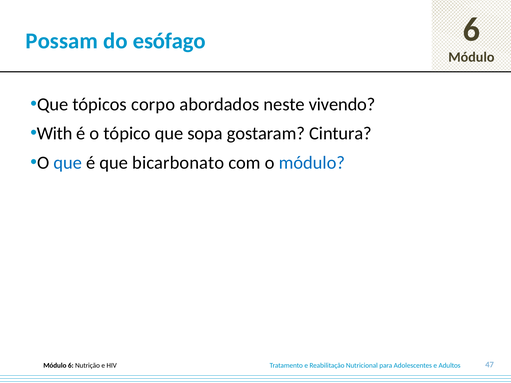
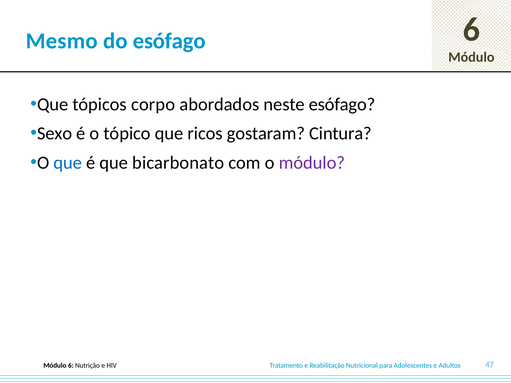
Possam: Possam -> Mesmo
neste vivendo: vivendo -> esófago
With: With -> Sexo
sopa: sopa -> ricos
módulo at (312, 163) colour: blue -> purple
